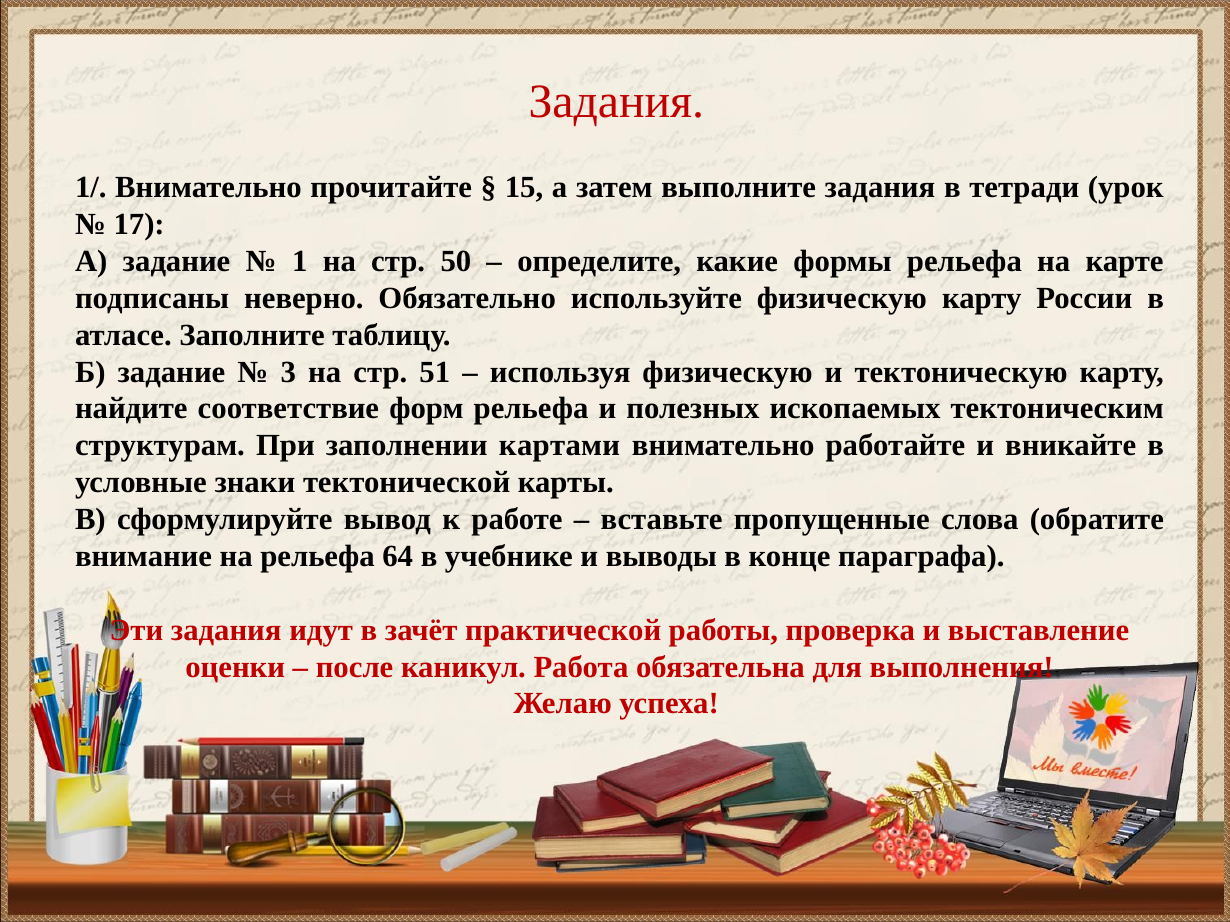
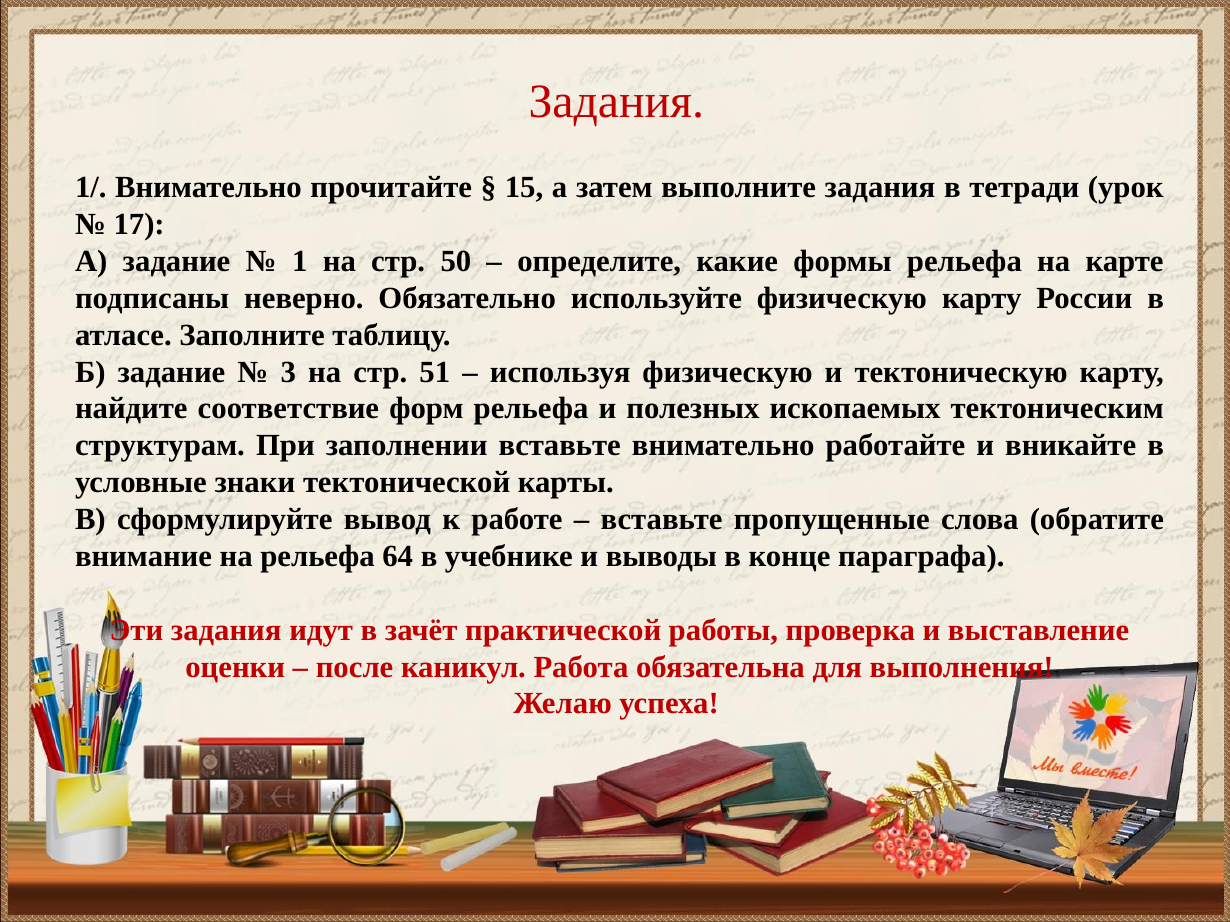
заполнении картами: картами -> вставьте
